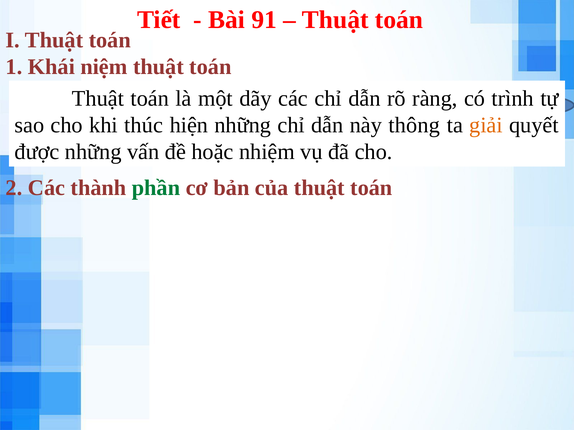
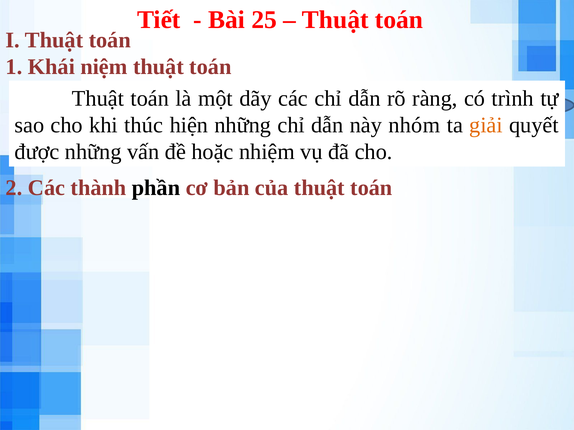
91: 91 -> 25
thông: thông -> nhóm
phần colour: green -> black
